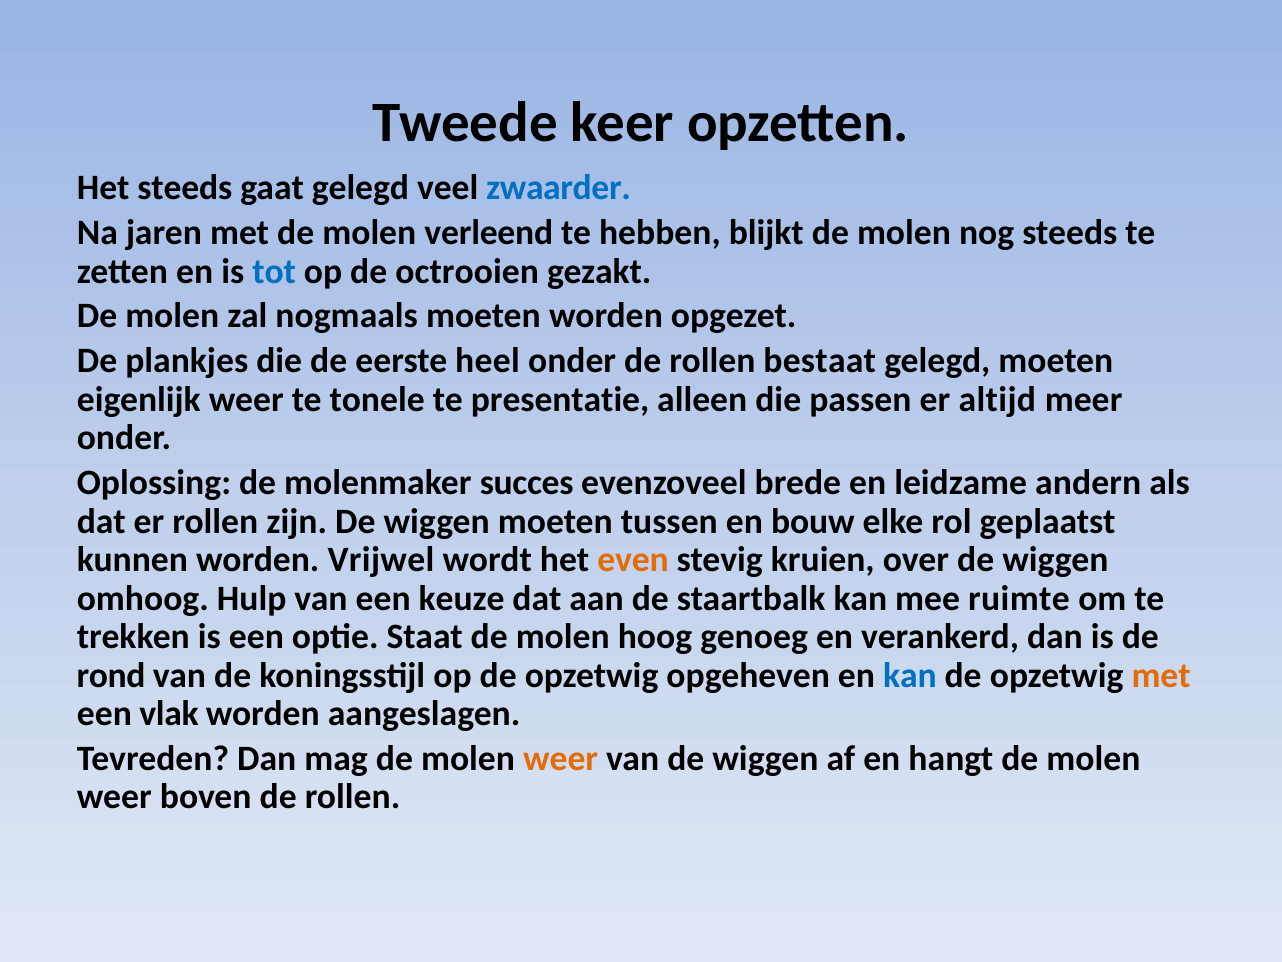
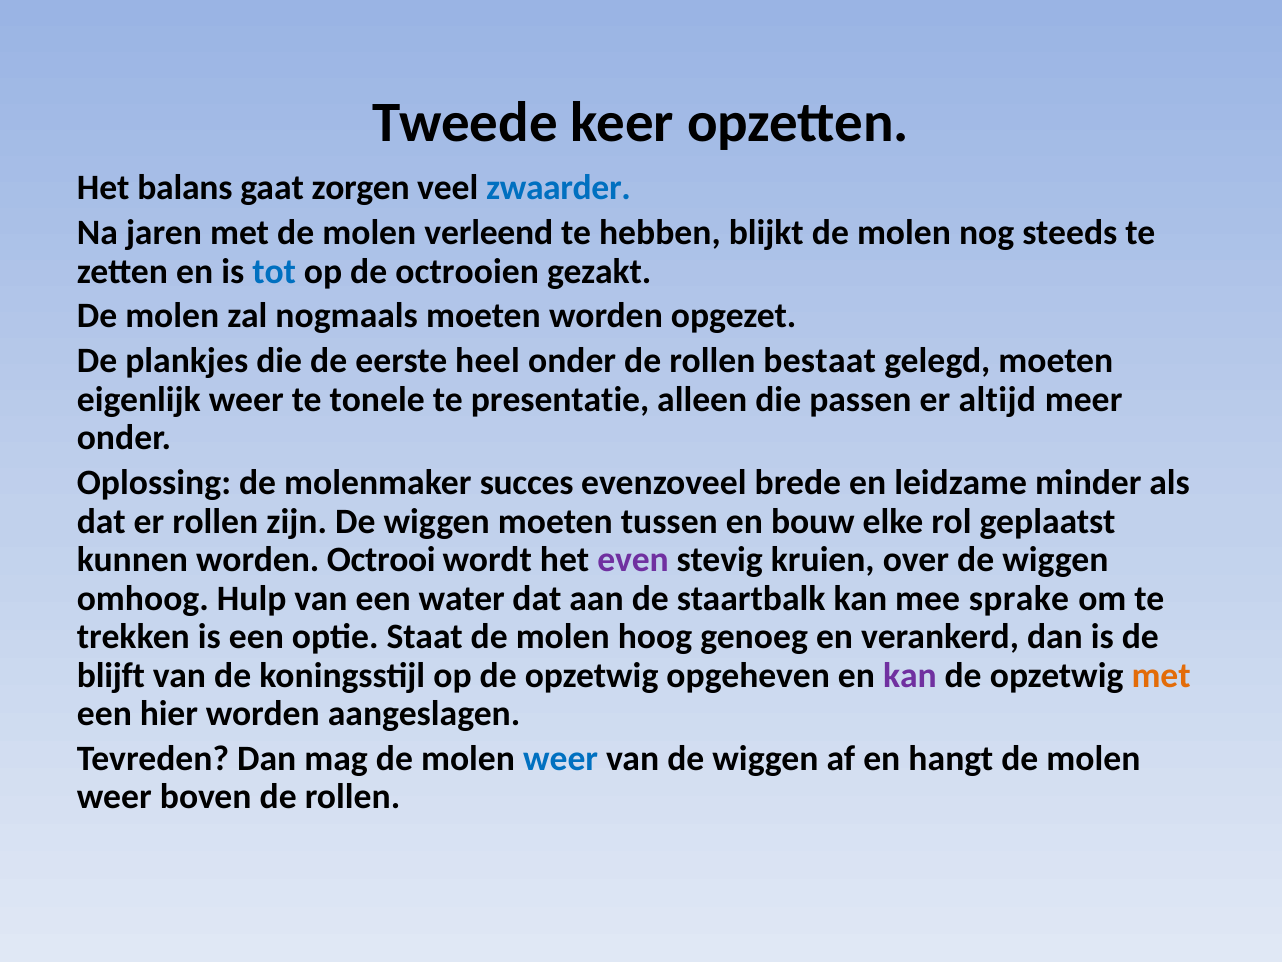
Het steeds: steeds -> balans
gaat gelegd: gelegd -> zorgen
andern: andern -> minder
Vrijwel: Vrijwel -> Octrooi
even colour: orange -> purple
keuze: keuze -> water
ruimte: ruimte -> sprake
rond: rond -> blijft
kan at (910, 675) colour: blue -> purple
vlak: vlak -> hier
weer at (561, 758) colour: orange -> blue
